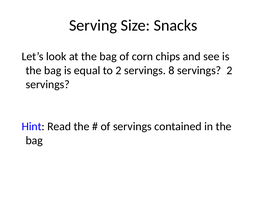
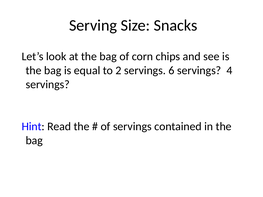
8: 8 -> 6
servings 2: 2 -> 4
